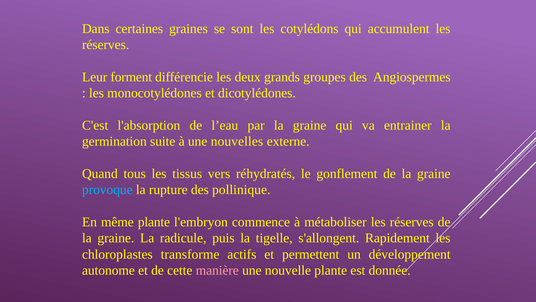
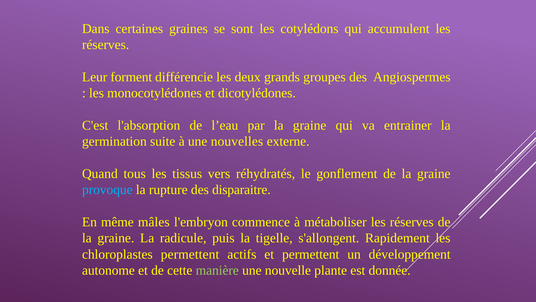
pollinique: pollinique -> disparaitre
même plante: plante -> mâles
chloroplastes transforme: transforme -> permettent
manière colour: pink -> light green
